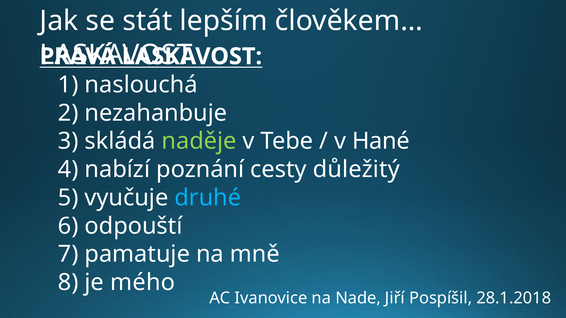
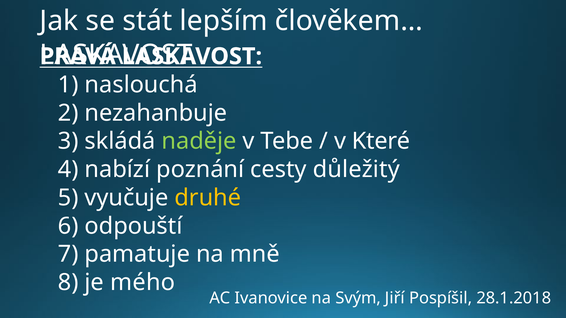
Hané: Hané -> Které
druhé colour: light blue -> yellow
Nade: Nade -> Svým
